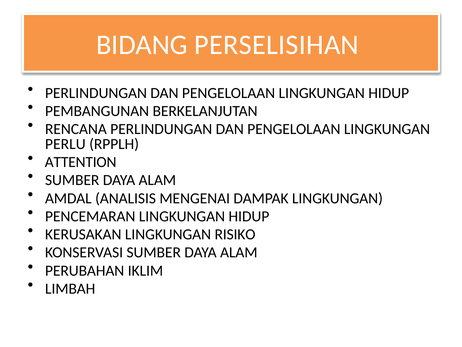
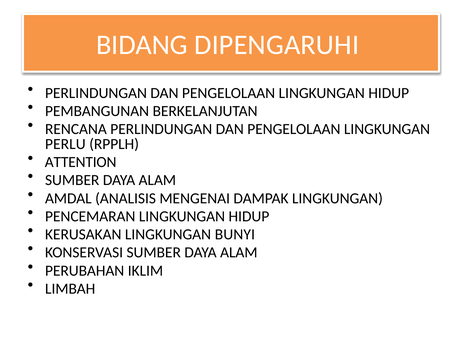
PERSELISIHAN: PERSELISIHAN -> DIPENGARUHI
RISIKO: RISIKO -> BUNYI
